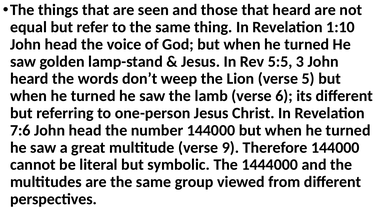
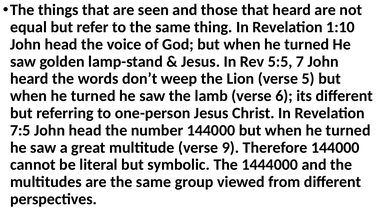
3: 3 -> 7
7:6: 7:6 -> 7:5
